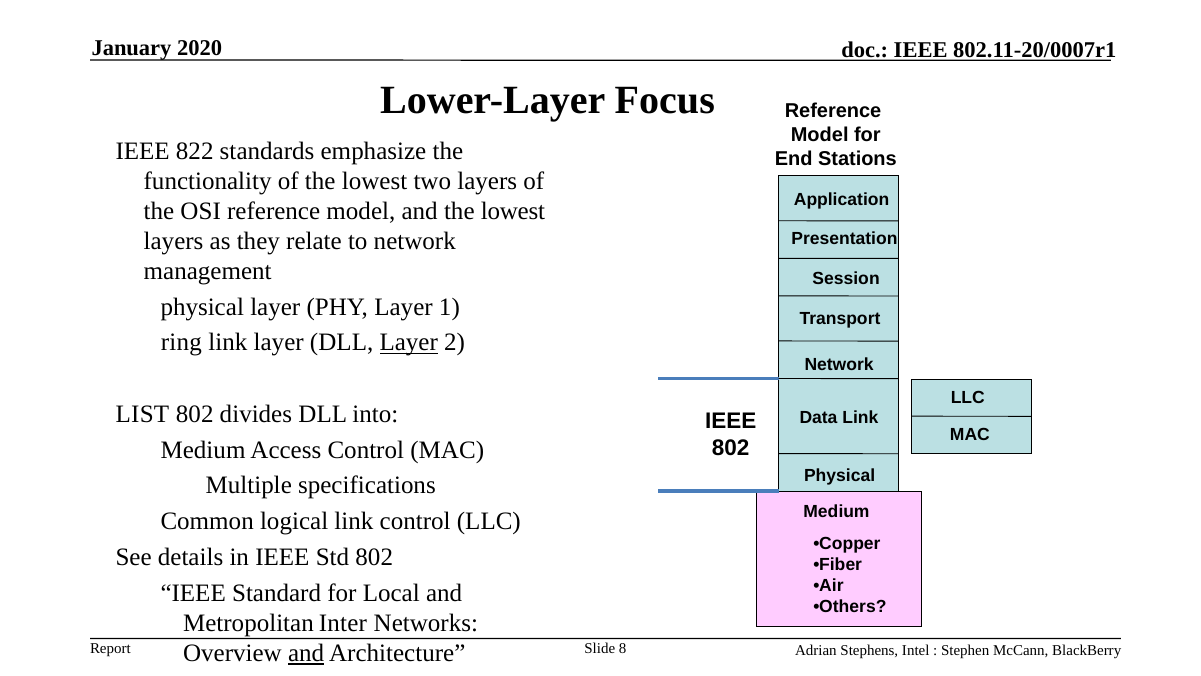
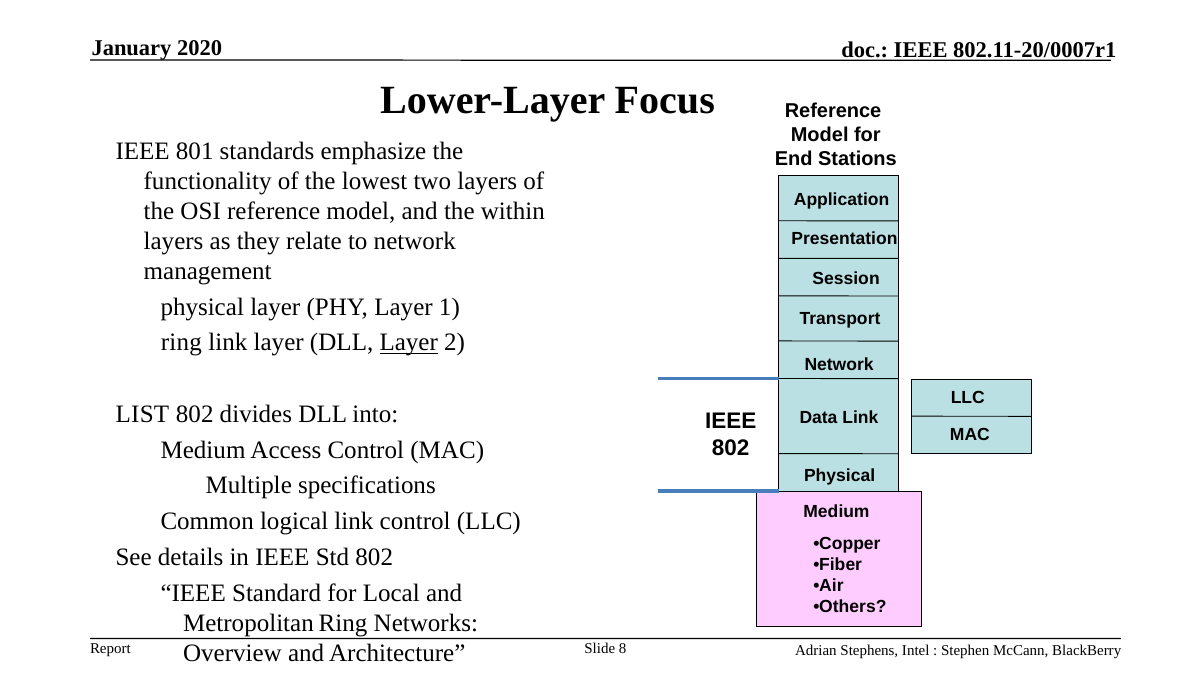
822: 822 -> 801
and the lowest: lowest -> within
Metropolitan Inter: Inter -> Ring
and at (306, 653) underline: present -> none
